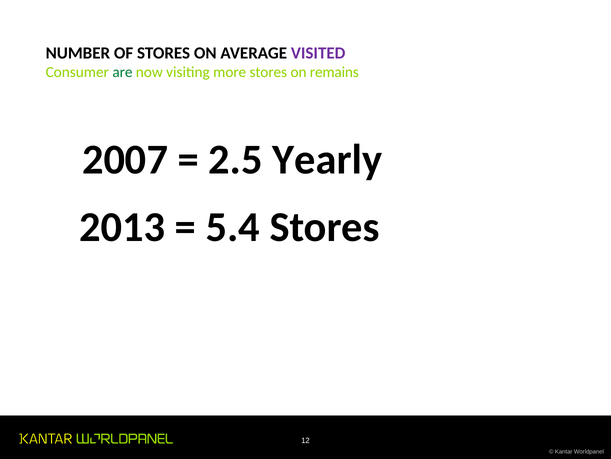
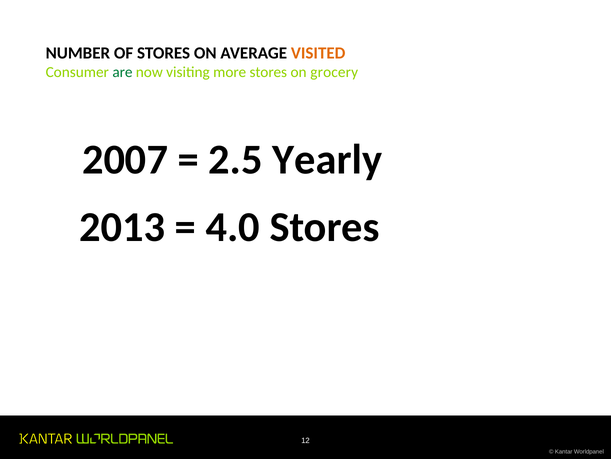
VISITED colour: purple -> orange
remains: remains -> grocery
5.4: 5.4 -> 4.0
